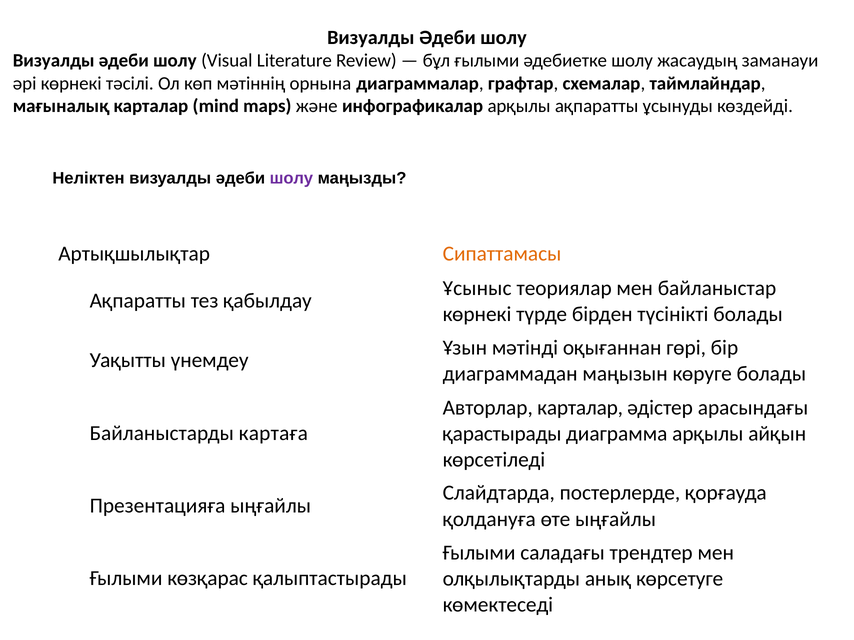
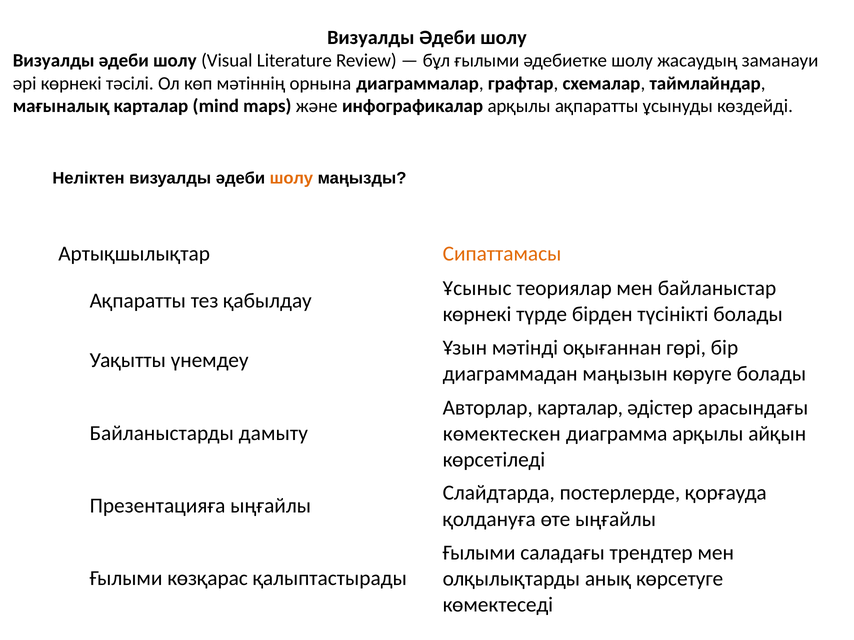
шолу at (291, 178) colour: purple -> orange
картаға: картаға -> дамыту
қарастырады: қарастырады -> көмектескен
